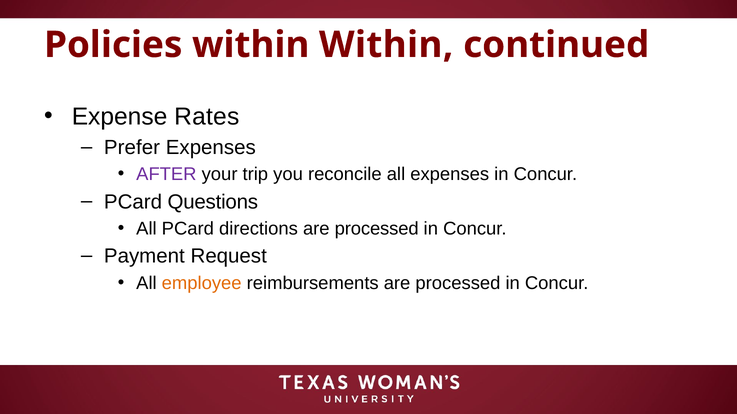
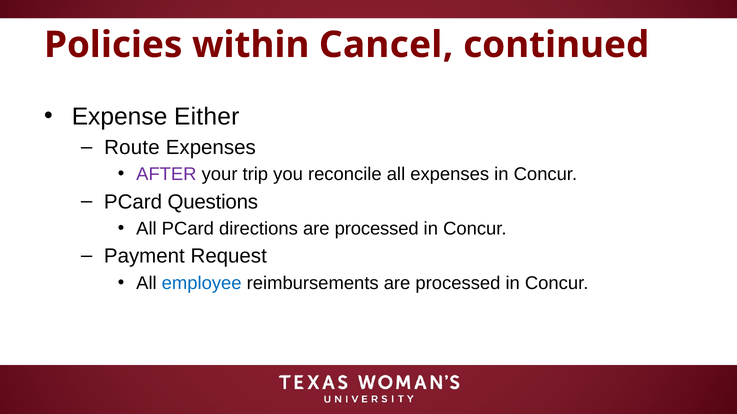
within Within: Within -> Cancel
Rates: Rates -> Either
Prefer: Prefer -> Route
employee colour: orange -> blue
